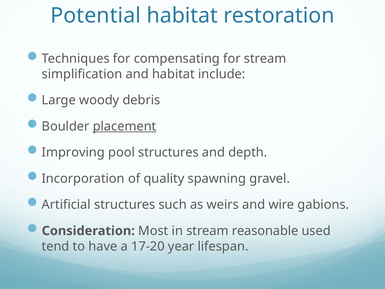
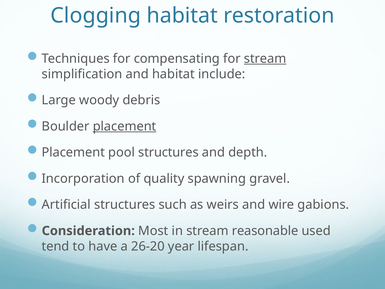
Potential: Potential -> Clogging
stream at (265, 59) underline: none -> present
Improving at (73, 152): Improving -> Placement
17-20: 17-20 -> 26-20
